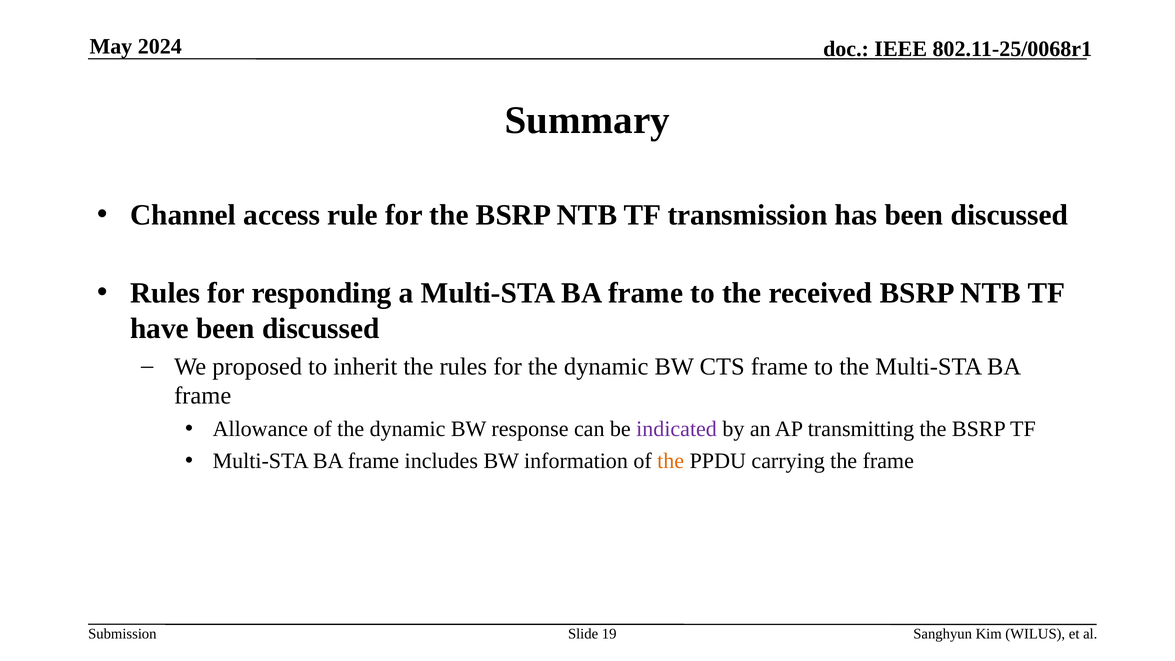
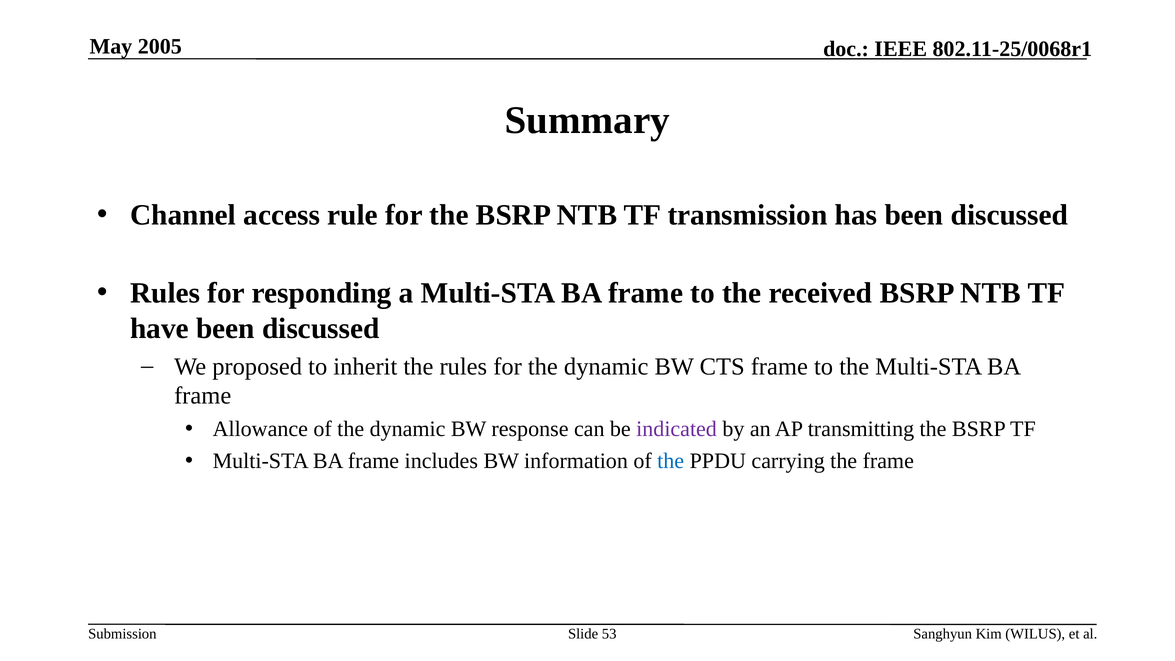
2024: 2024 -> 2005
the at (671, 461) colour: orange -> blue
19: 19 -> 53
